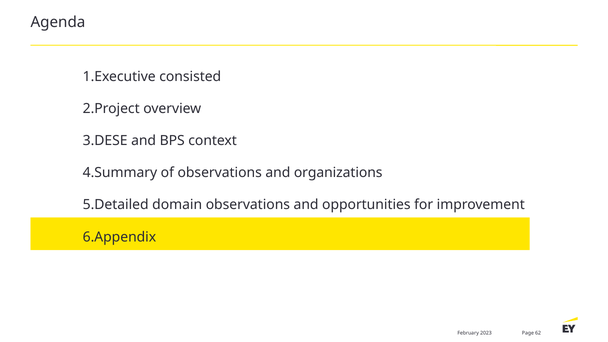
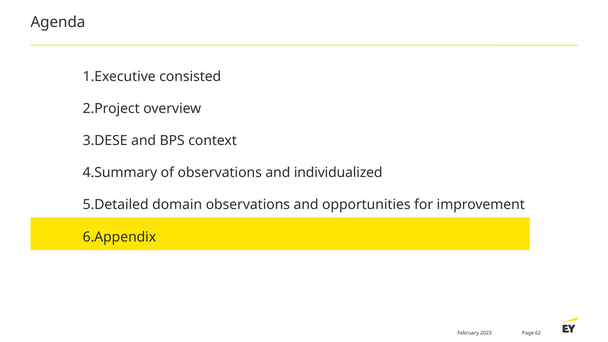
organizations: organizations -> individualized
